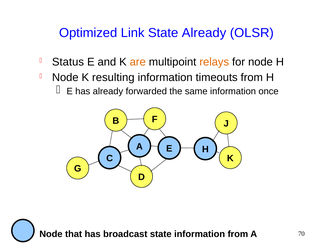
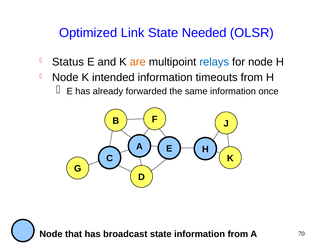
State Already: Already -> Needed
relays colour: orange -> blue
resulting: resulting -> intended
